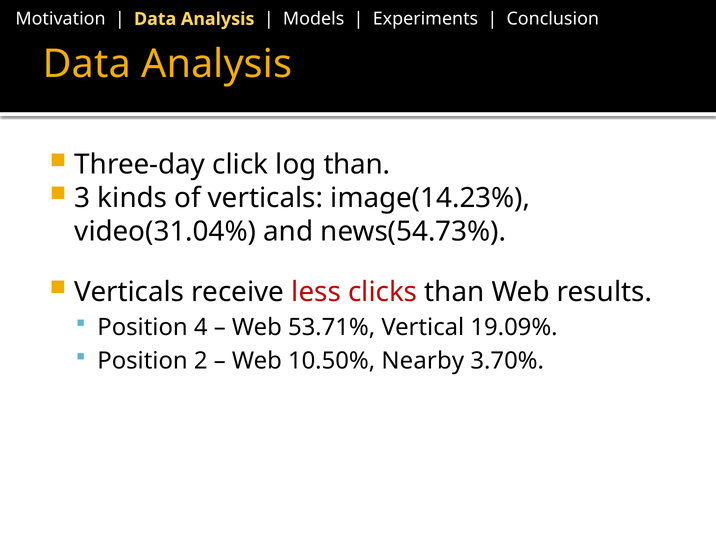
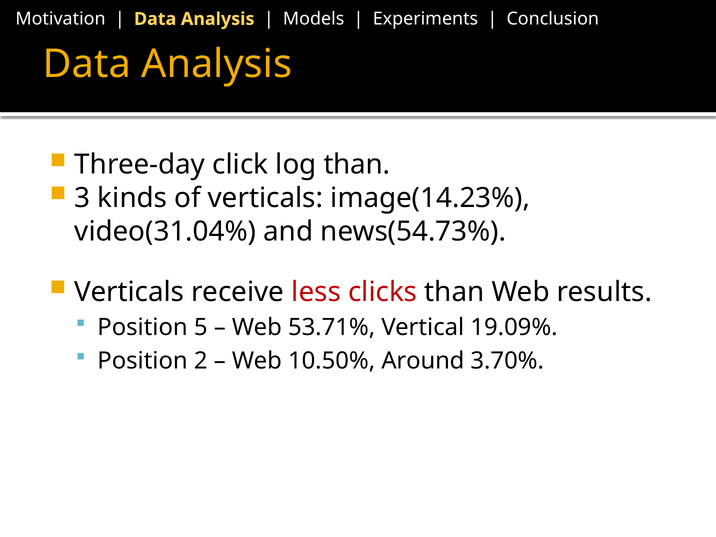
4: 4 -> 5
Nearby: Nearby -> Around
